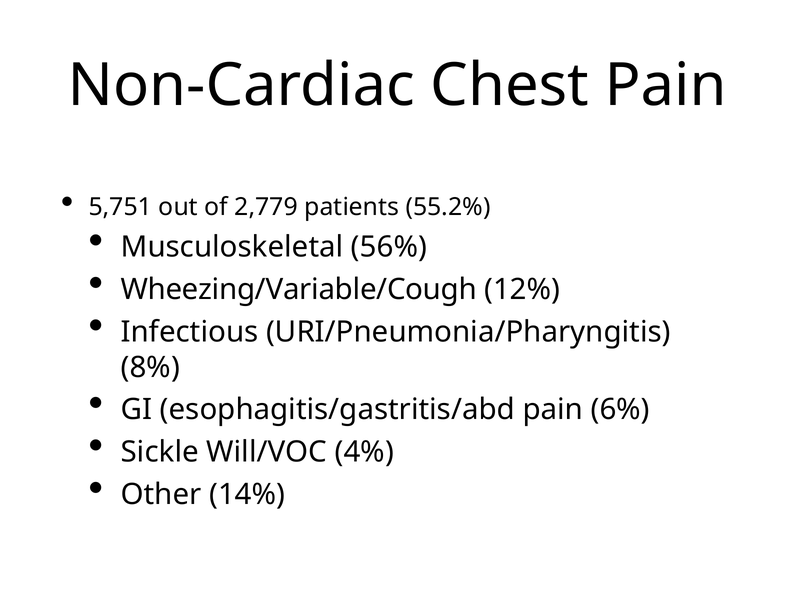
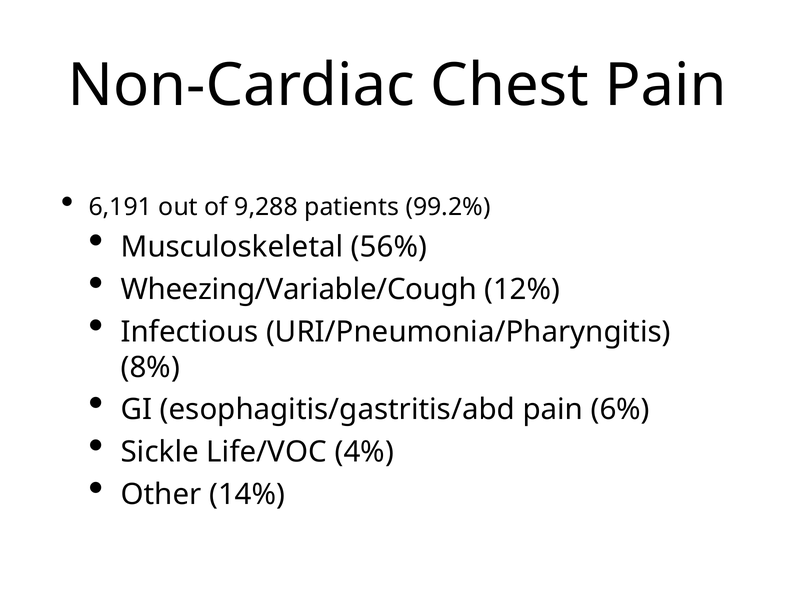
5,751: 5,751 -> 6,191
2,779: 2,779 -> 9,288
55.2%: 55.2% -> 99.2%
Will/VOC: Will/VOC -> Life/VOC
